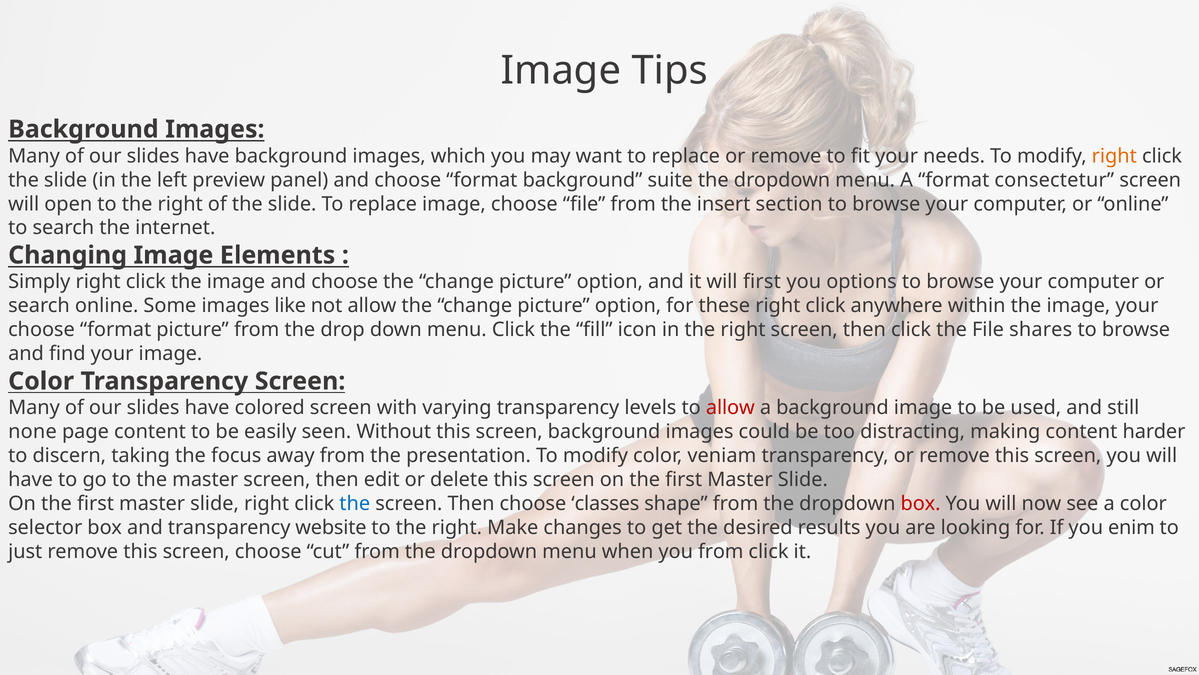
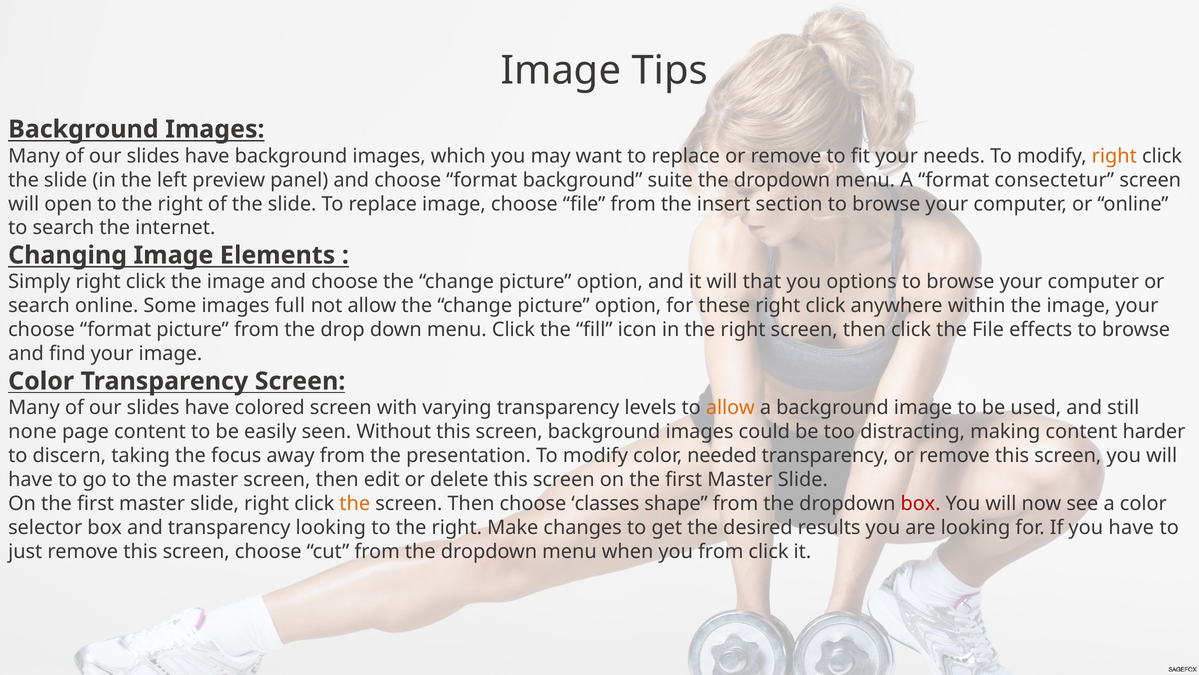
will first: first -> that
like: like -> full
shares: shares -> effects
allow at (730, 408) colour: red -> orange
veniam: veniam -> needed
the at (355, 503) colour: blue -> orange
transparency website: website -> looking
you enim: enim -> have
